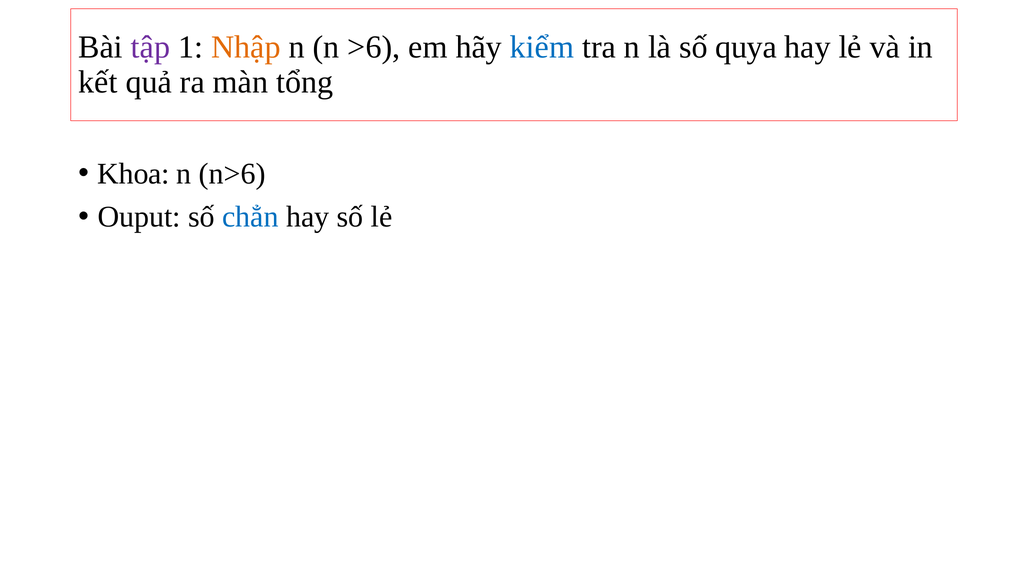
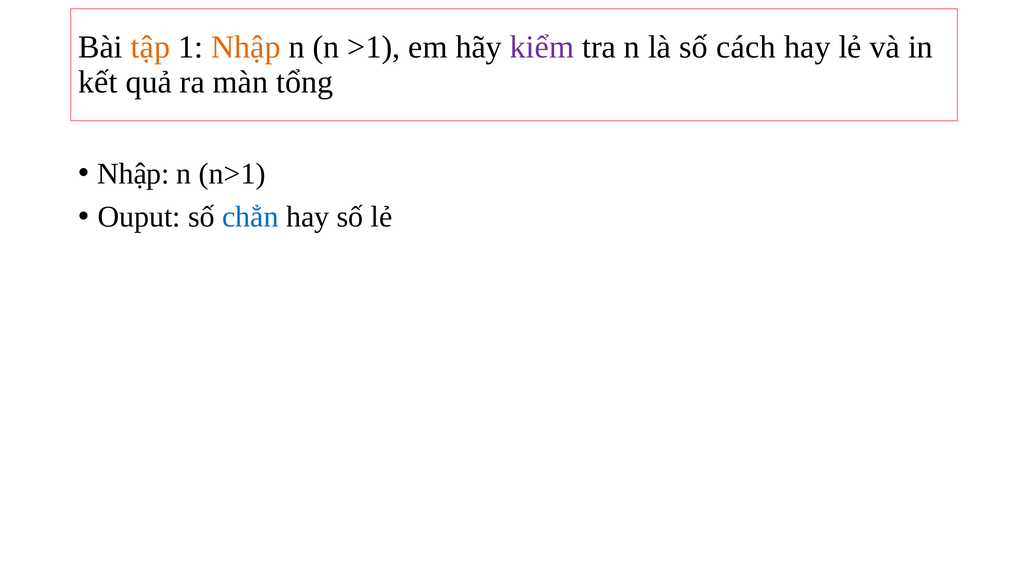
tập colour: purple -> orange
>6: >6 -> >1
kiểm colour: blue -> purple
quya: quya -> cách
Khoa at (133, 174): Khoa -> Nhập
n>6: n>6 -> n>1
